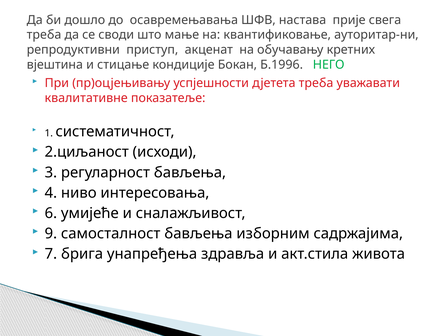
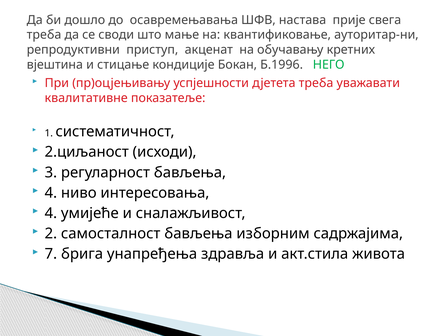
6 at (51, 213): 6 -> 4
9: 9 -> 2
